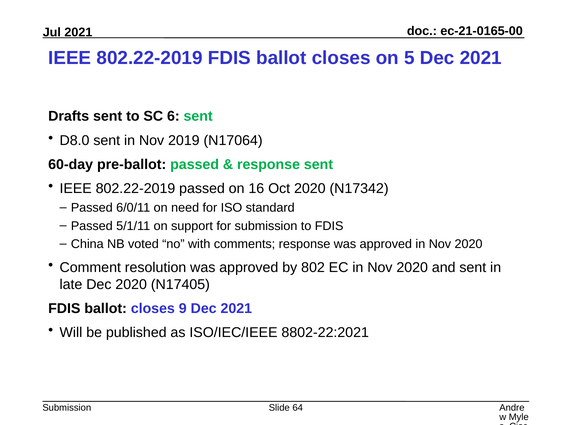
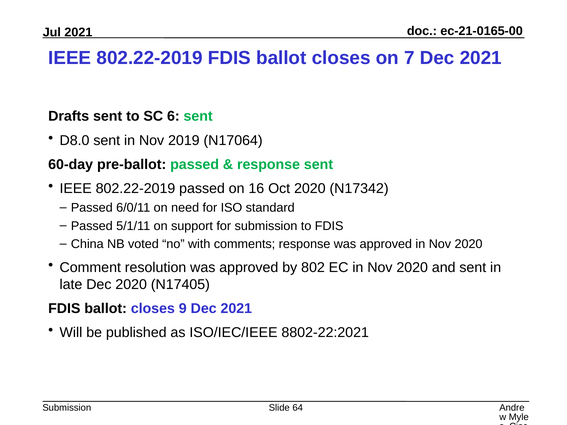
5: 5 -> 7
